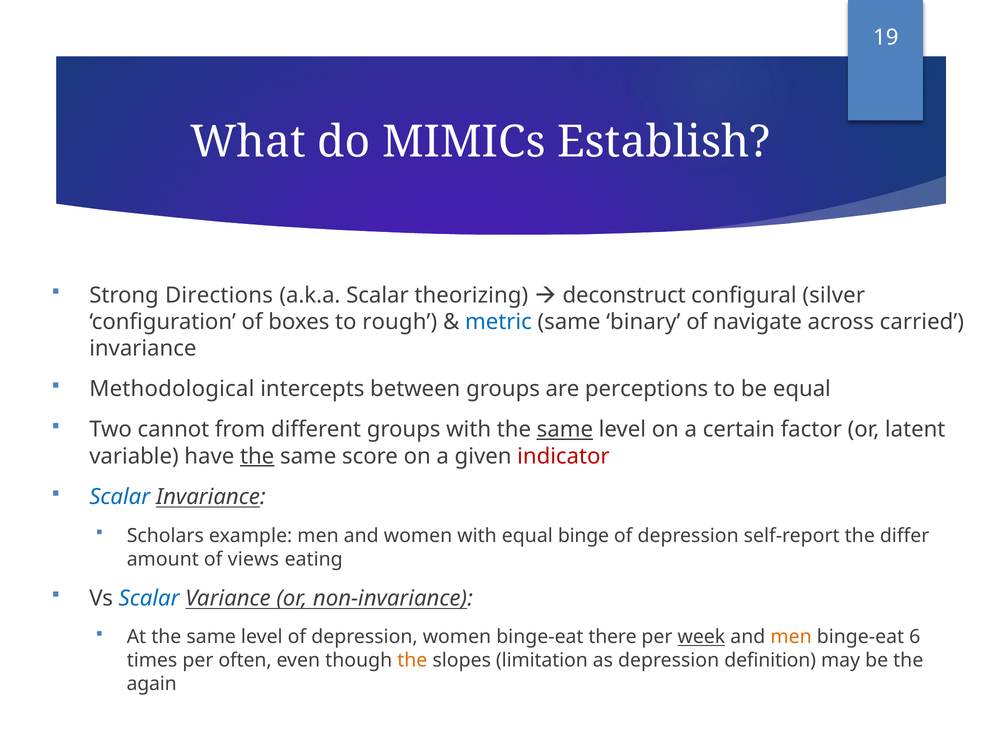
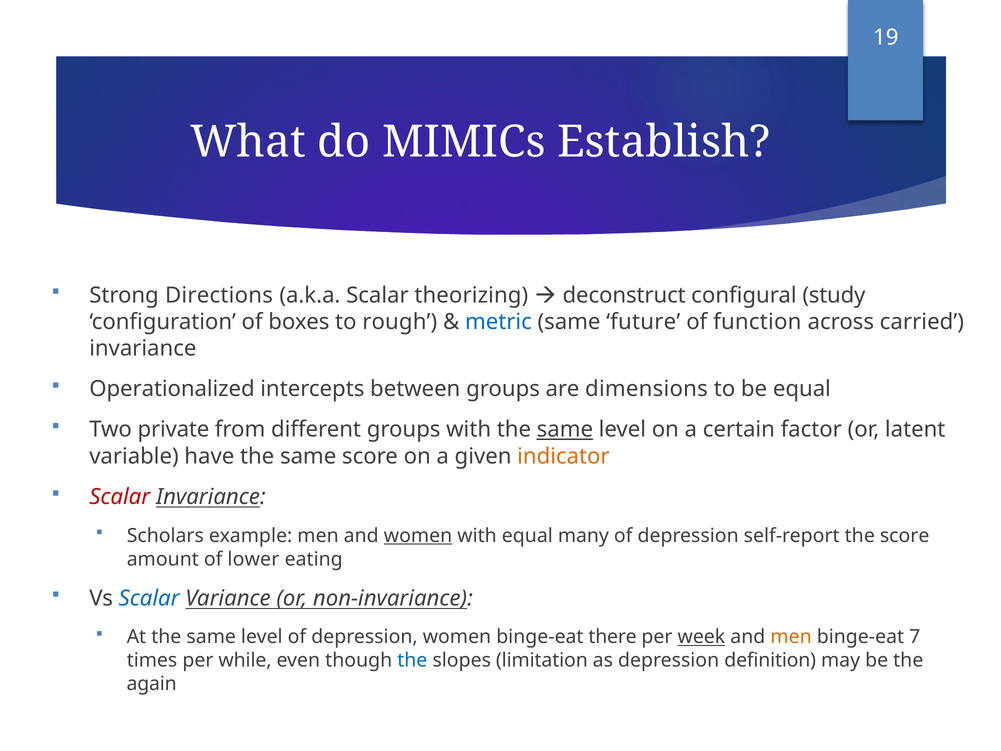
silver: silver -> study
binary: binary -> future
navigate: navigate -> function
Methodological: Methodological -> Operationalized
perceptions: perceptions -> dimensions
cannot: cannot -> private
the at (257, 456) underline: present -> none
indicator colour: red -> orange
Scalar at (120, 497) colour: blue -> red
women at (418, 535) underline: none -> present
binge: binge -> many
the differ: differ -> score
views: views -> lower
6: 6 -> 7
often: often -> while
the at (412, 660) colour: orange -> blue
